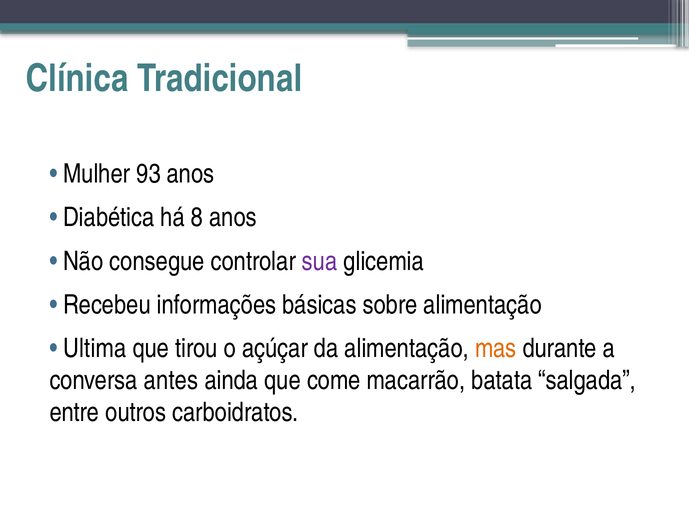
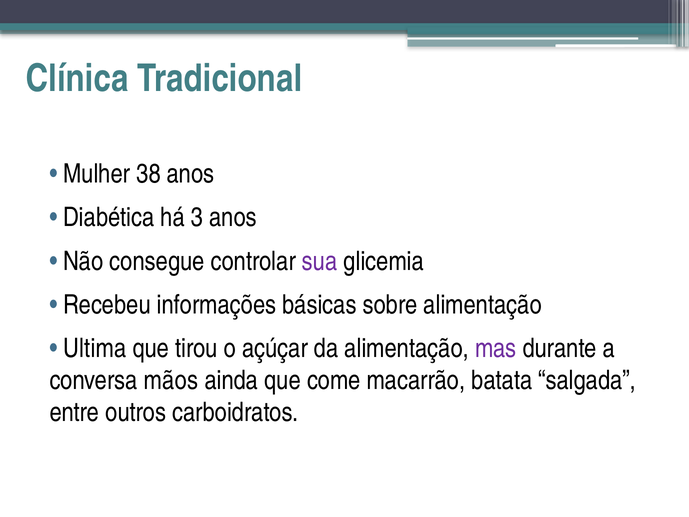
93: 93 -> 38
8: 8 -> 3
mas colour: orange -> purple
antes: antes -> mãos
